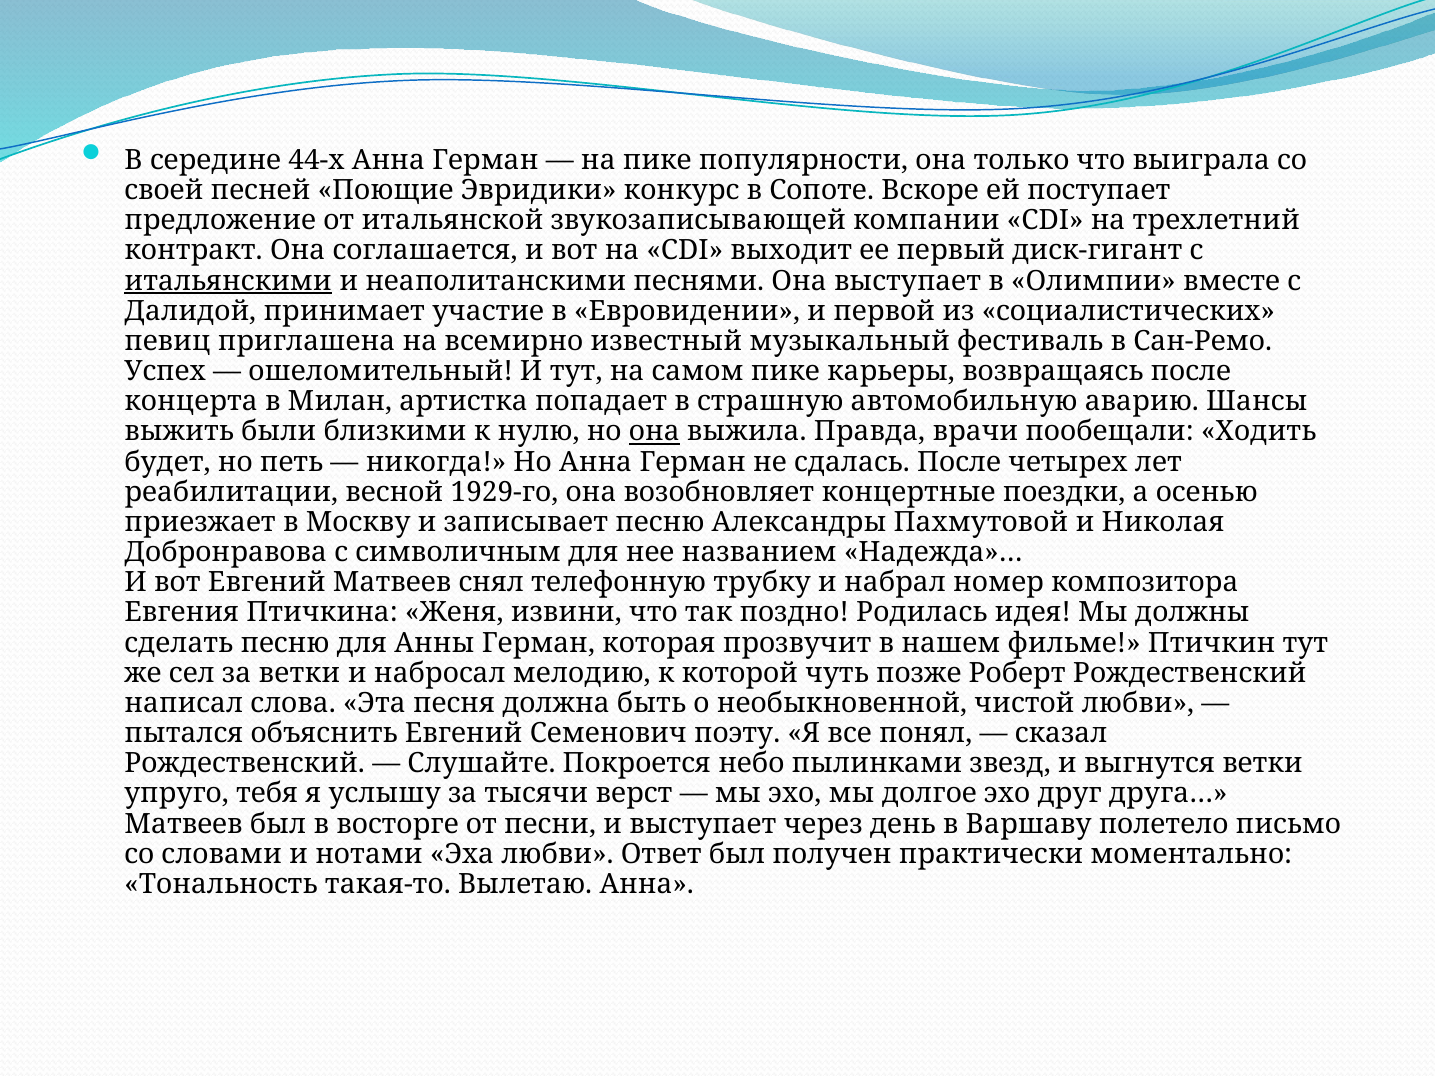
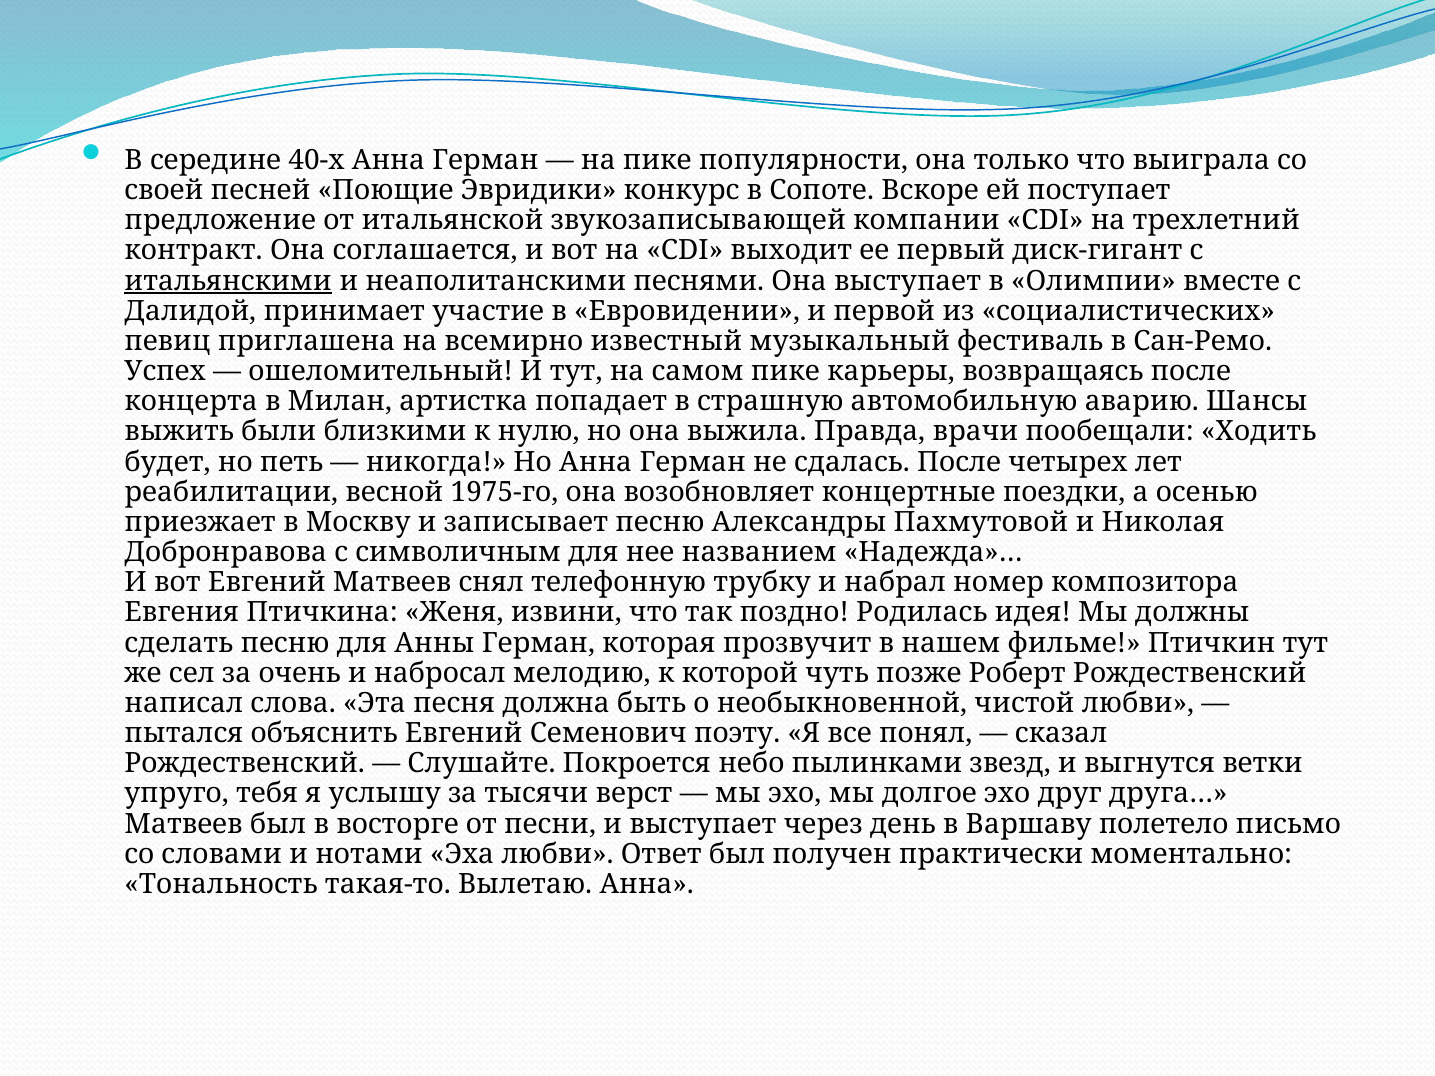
44-х: 44-х -> 40-х
она at (654, 432) underline: present -> none
1929-го: 1929-го -> 1975-го
за ветки: ветки -> очень
